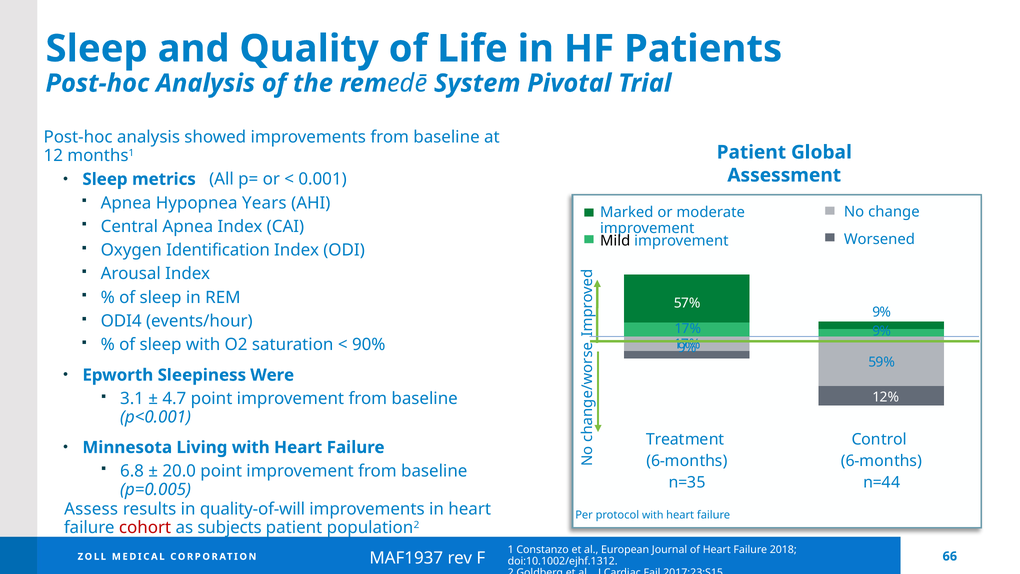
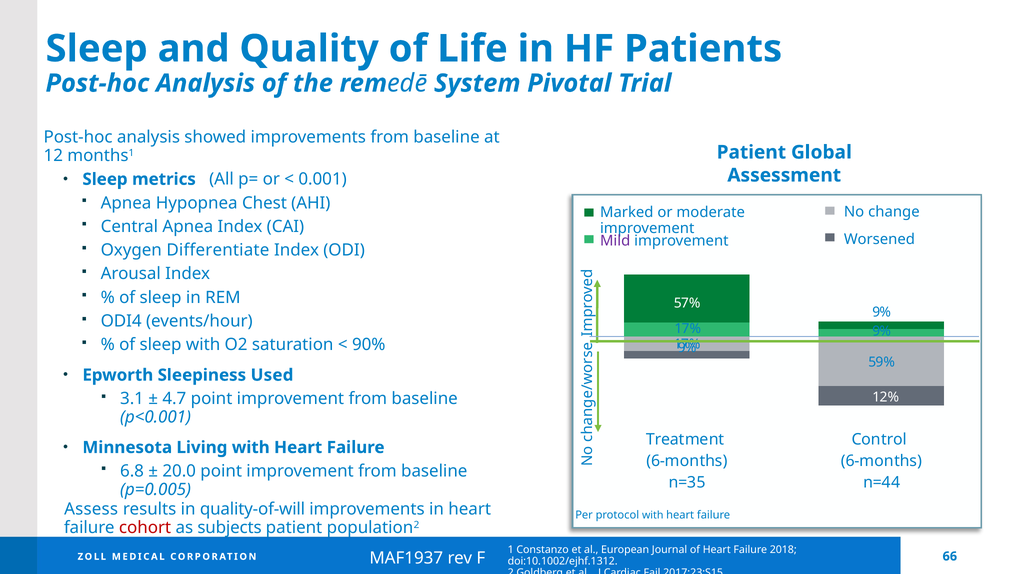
Years: Years -> Chest
Mild colour: black -> purple
Identification: Identification -> Differentiate
Were: Were -> Used
